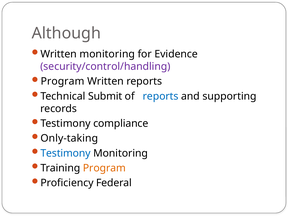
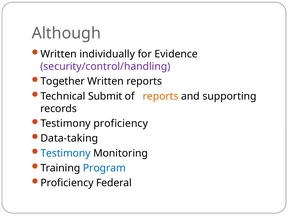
Written monitoring: monitoring -> individually
Program at (63, 81): Program -> Together
reports at (161, 96) colour: blue -> orange
Testimony compliance: compliance -> proficiency
Only-taking: Only-taking -> Data-taking
Program at (104, 168) colour: orange -> blue
